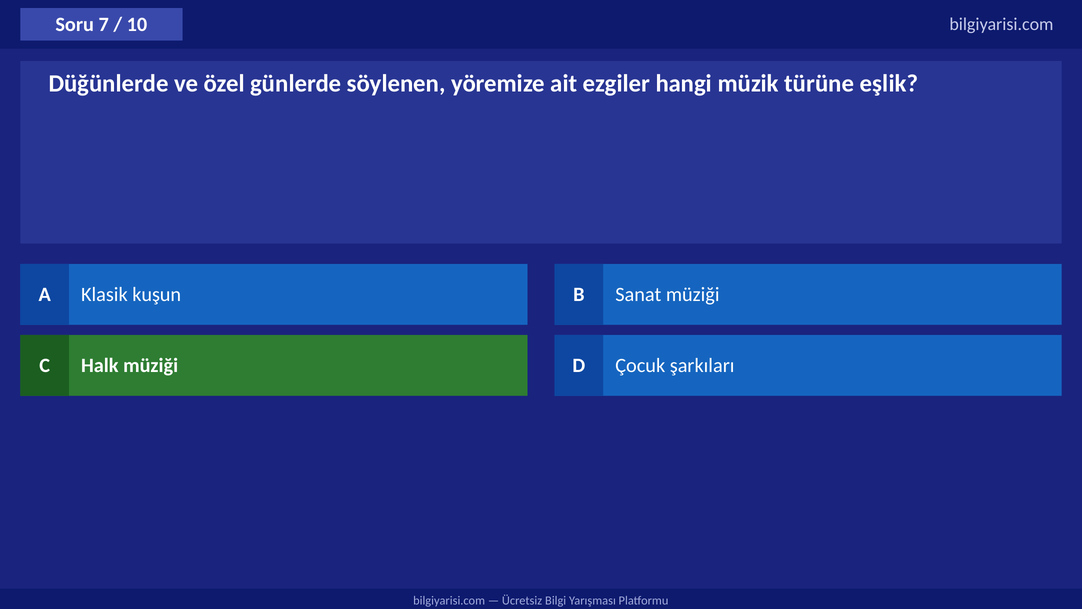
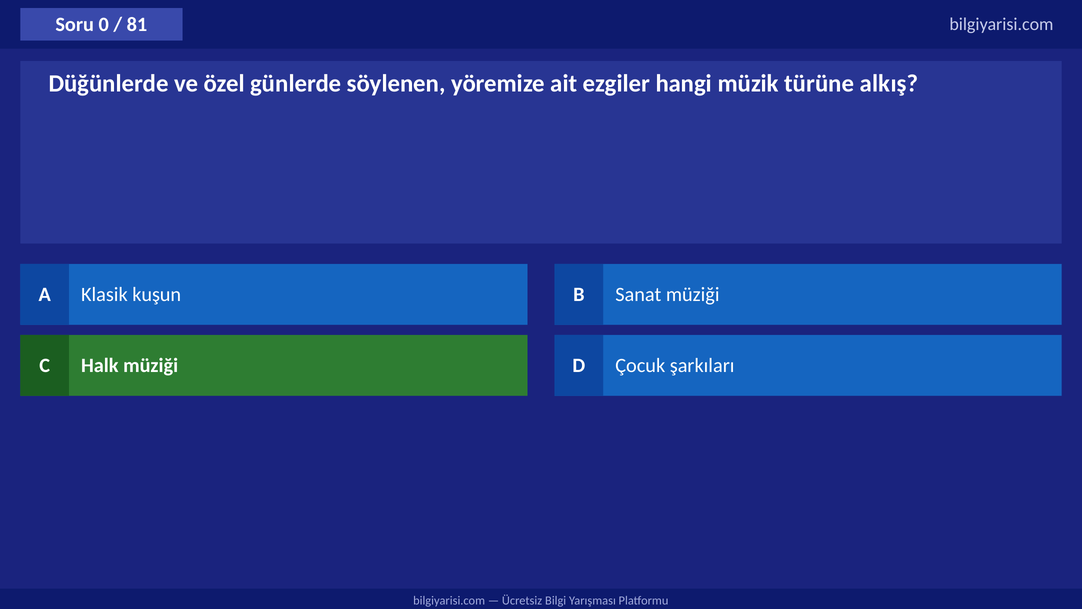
7: 7 -> 0
10: 10 -> 81
eşlik: eşlik -> alkış
